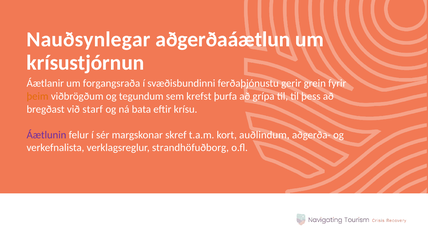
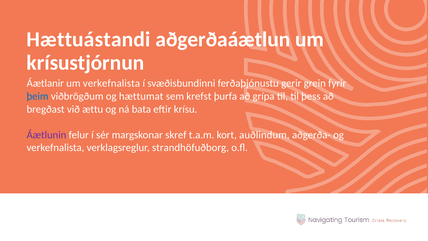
Nauðsynlegar: Nauðsynlegar -> Hættuástandi
um forgangsraða: forgangsraða -> verkefnalista
þeim colour: orange -> blue
tegundum: tegundum -> hættumat
starf: starf -> ættu
